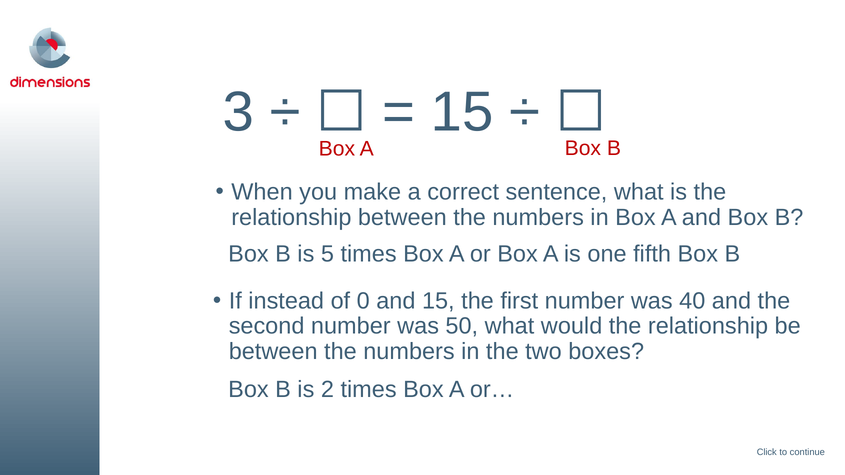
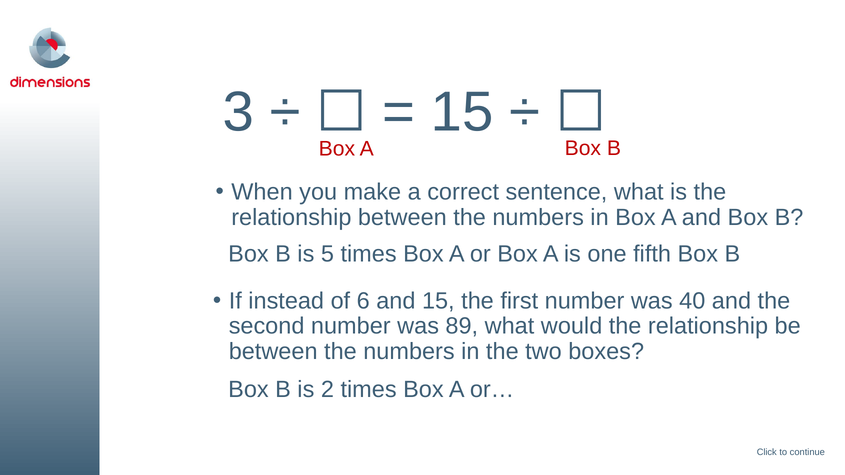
0: 0 -> 6
50: 50 -> 89
